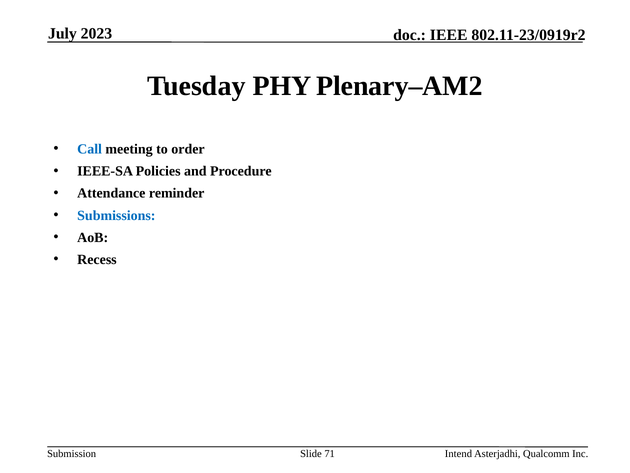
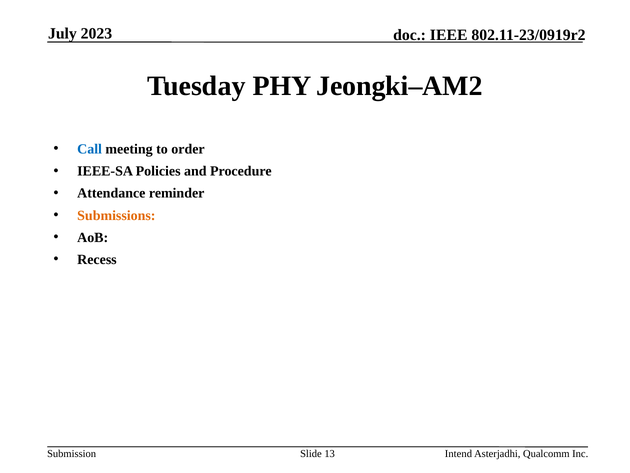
Plenary–AM2: Plenary–AM2 -> Jeongki–AM2
Submissions colour: blue -> orange
71: 71 -> 13
